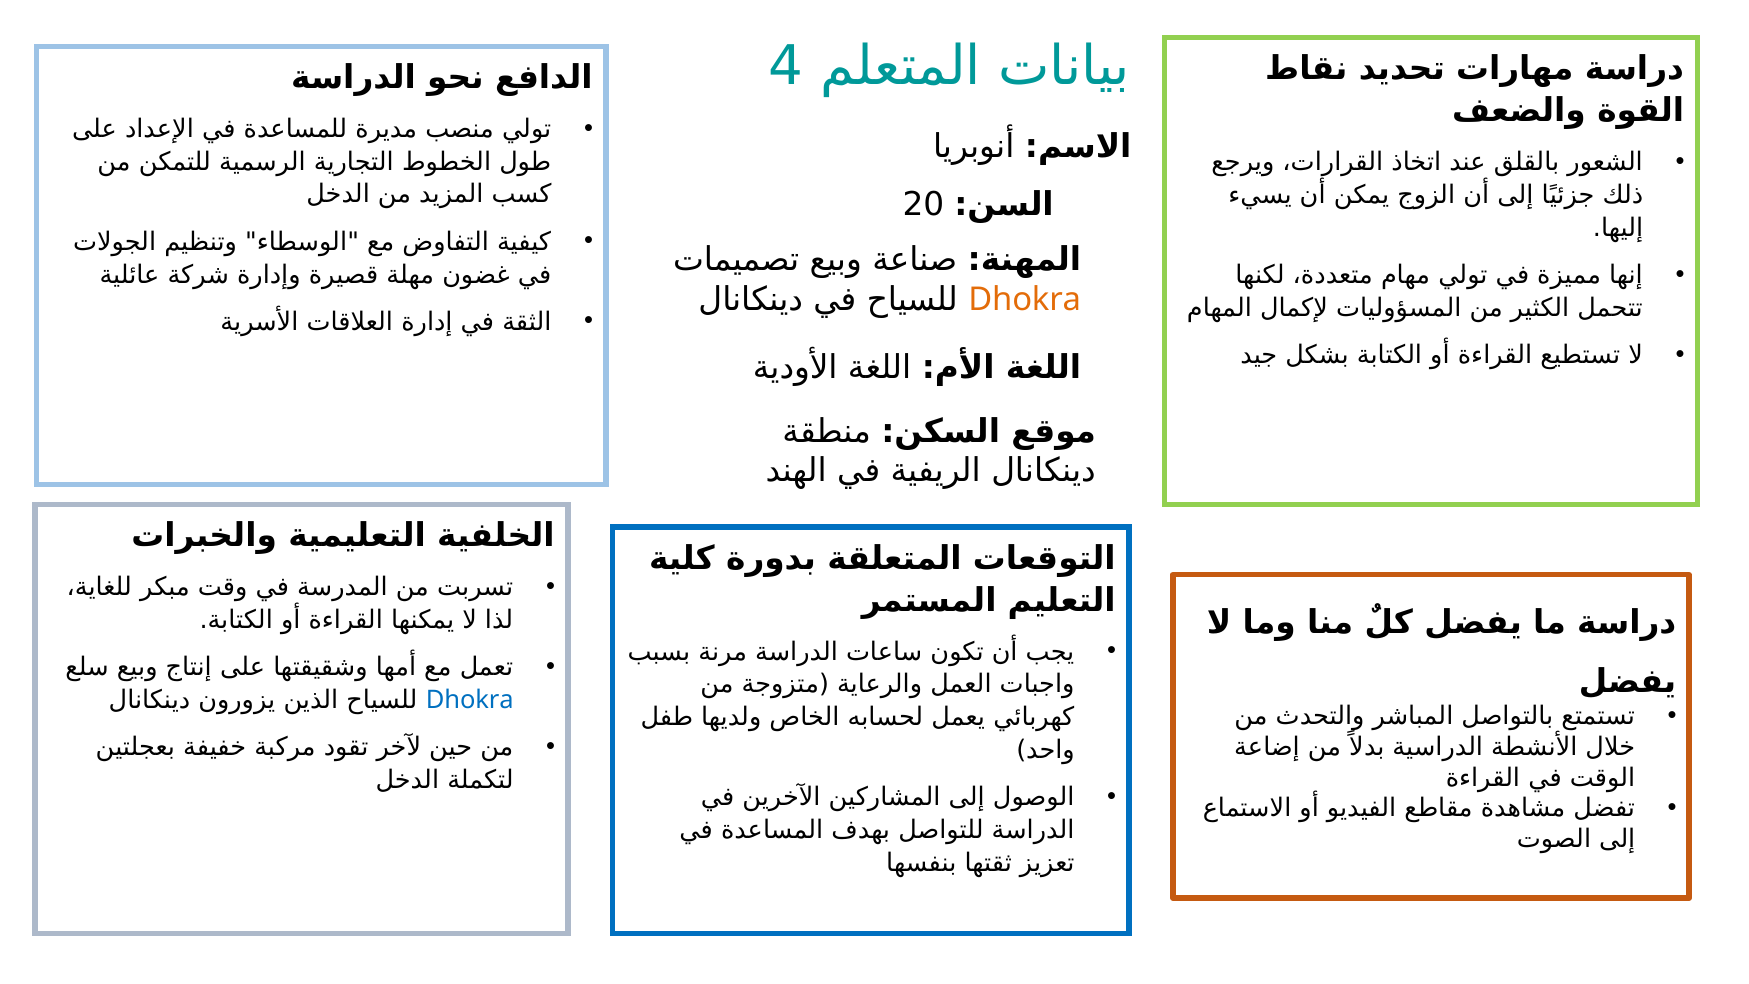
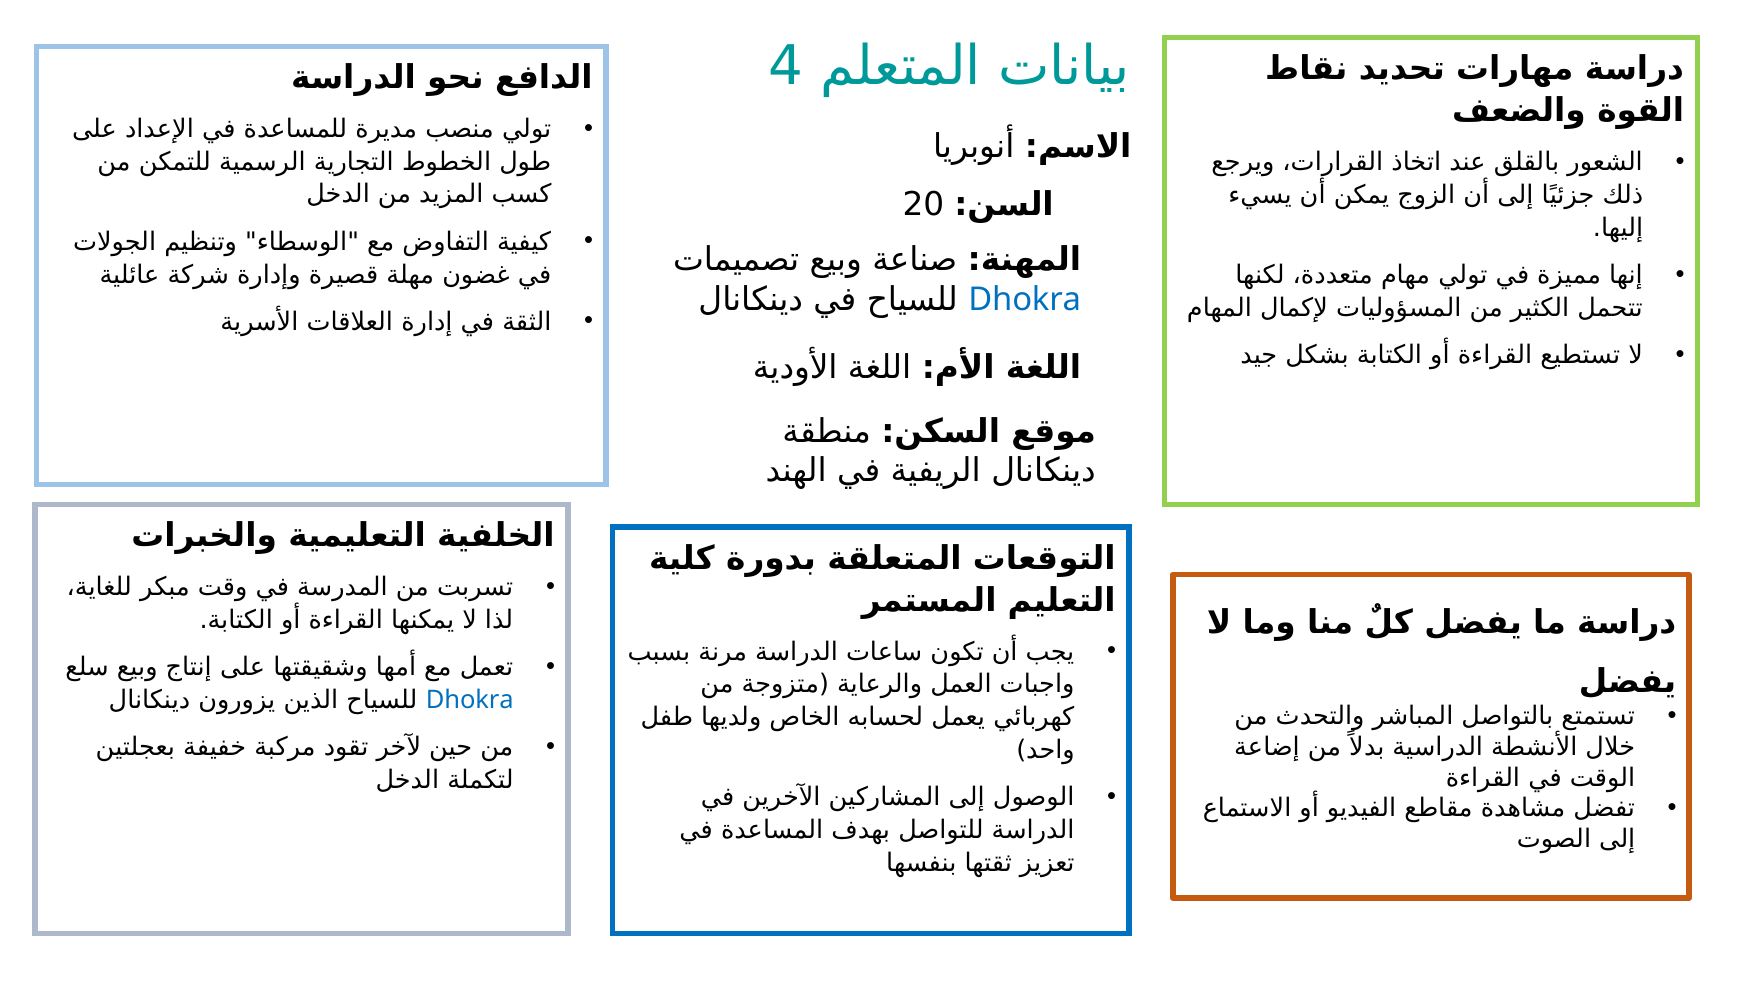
Dhokra at (1025, 299) colour: orange -> blue
